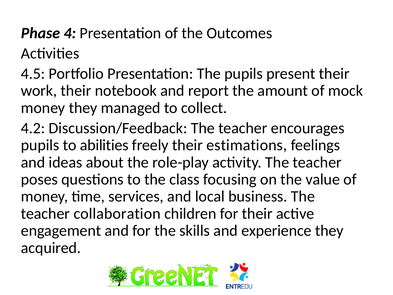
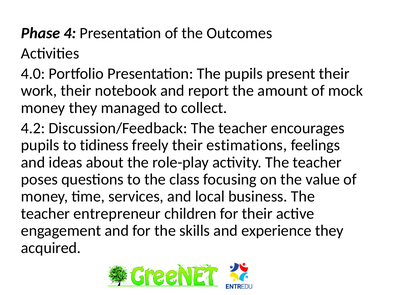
4.5: 4.5 -> 4.0
abilities: abilities -> tidiness
collaboration: collaboration -> entrepreneur
